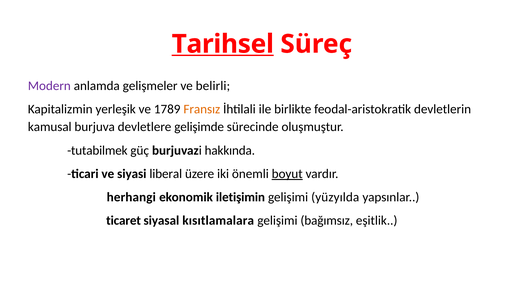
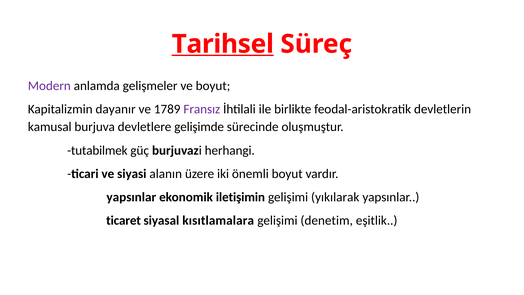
ve belirli: belirli -> boyut
yerleşik: yerleşik -> dayanır
Fransız colour: orange -> purple
hakkında: hakkında -> herhangi
liberal: liberal -> alanın
boyut at (287, 174) underline: present -> none
herhangi at (131, 197): herhangi -> yapsınlar
yüzyılda: yüzyılda -> yıkılarak
bağımsız: bağımsız -> denetim
